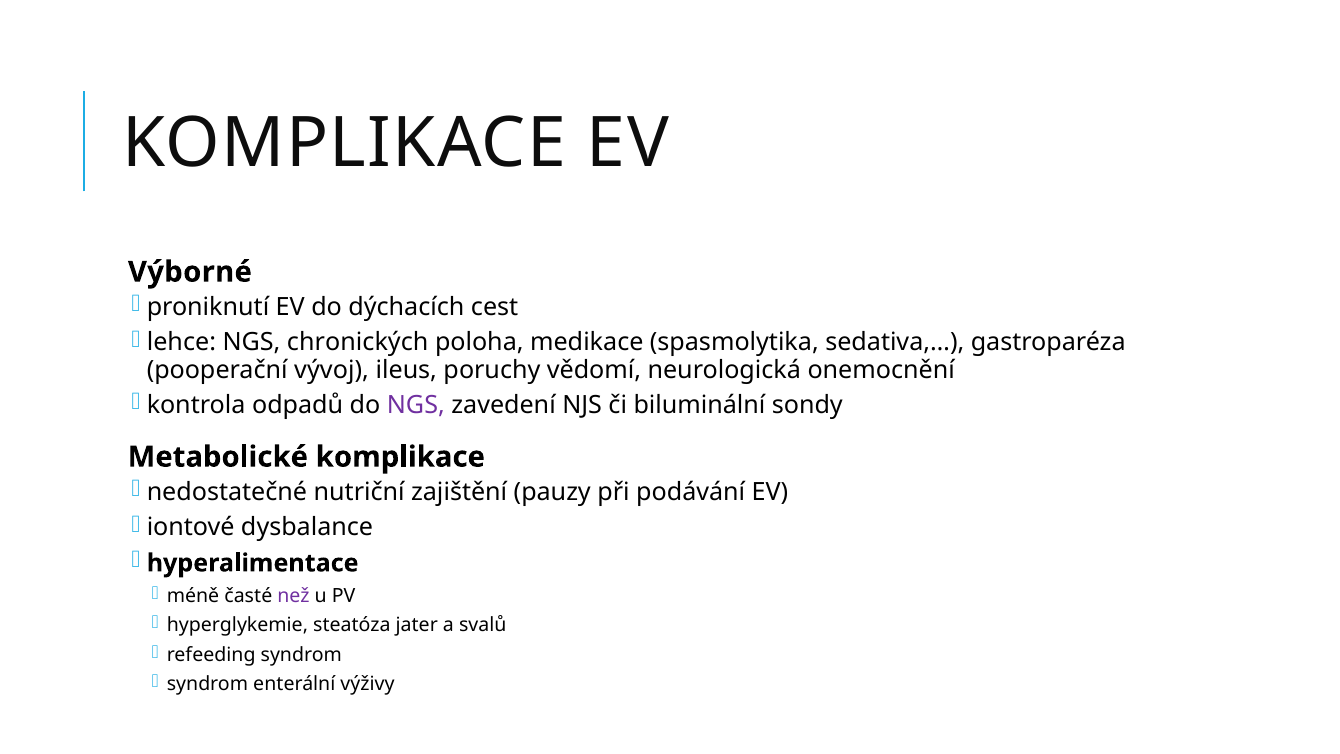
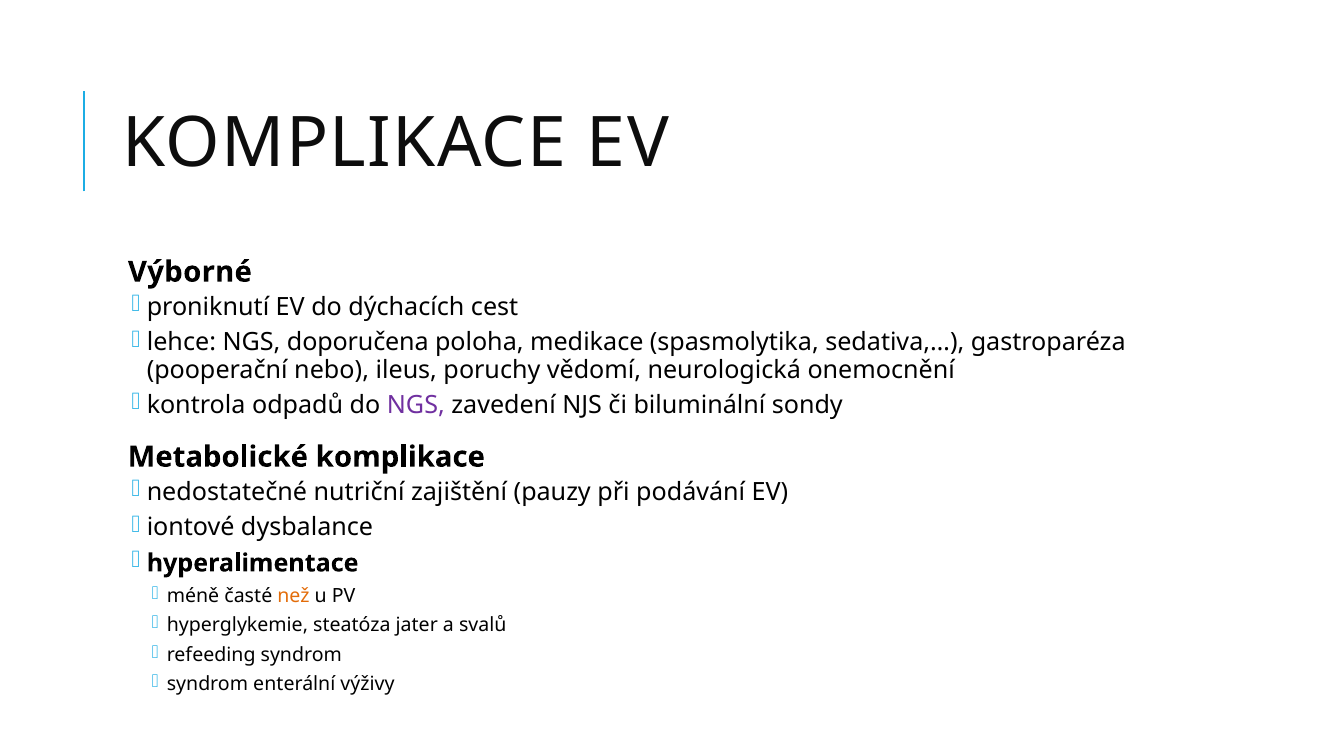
chronických: chronických -> doporučena
vývoj: vývoj -> nebo
než colour: purple -> orange
